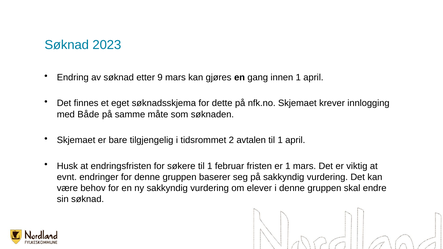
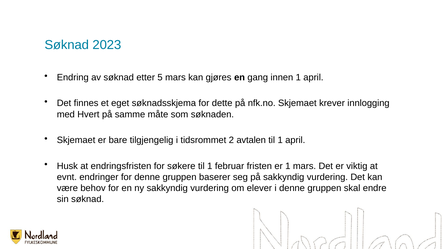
9: 9 -> 5
Både: Både -> Hvert
